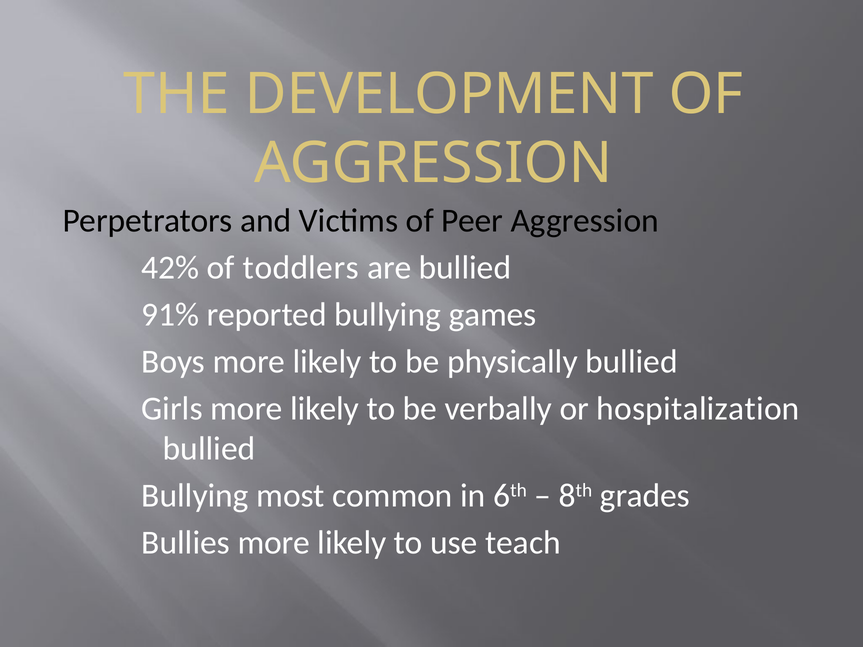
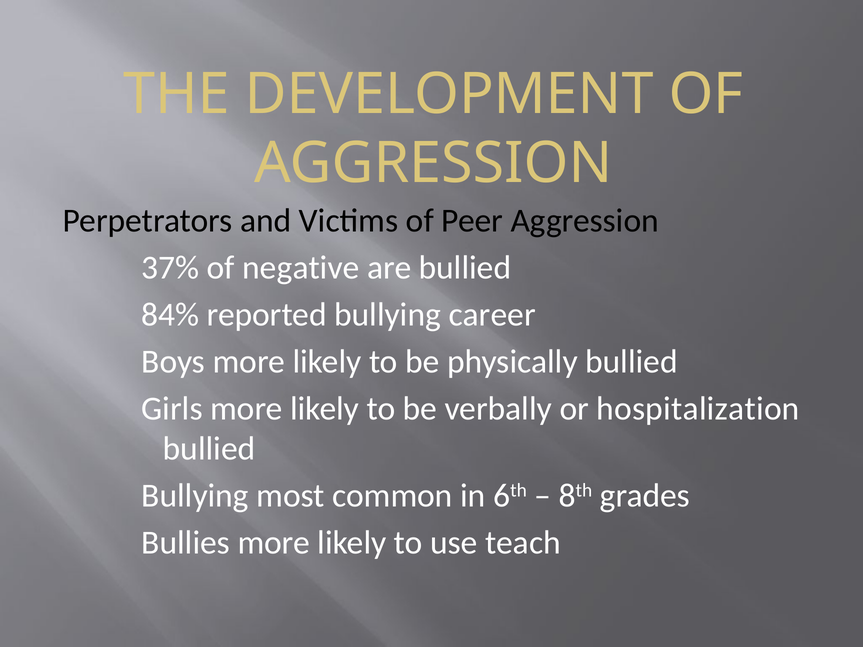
42%: 42% -> 37%
toddlers: toddlers -> negative
91%: 91% -> 84%
games: games -> career
